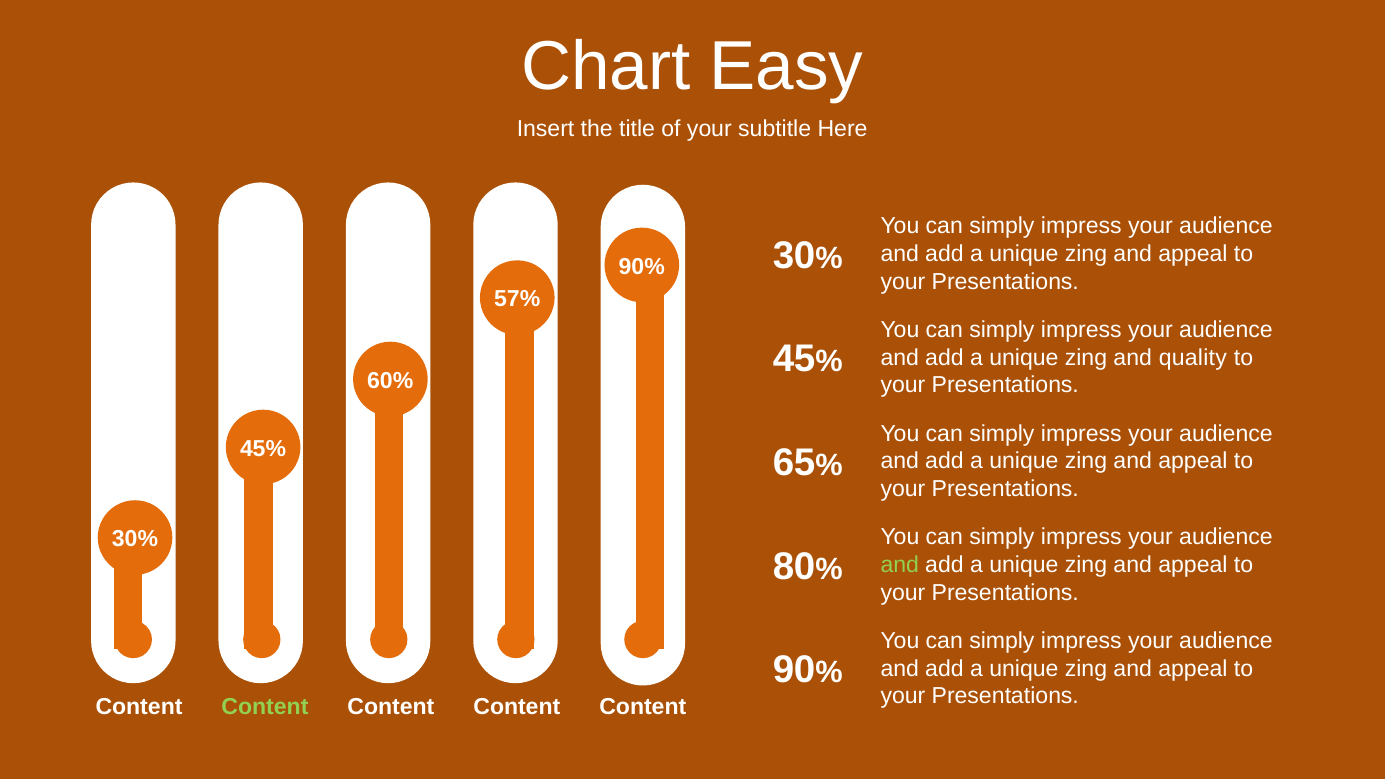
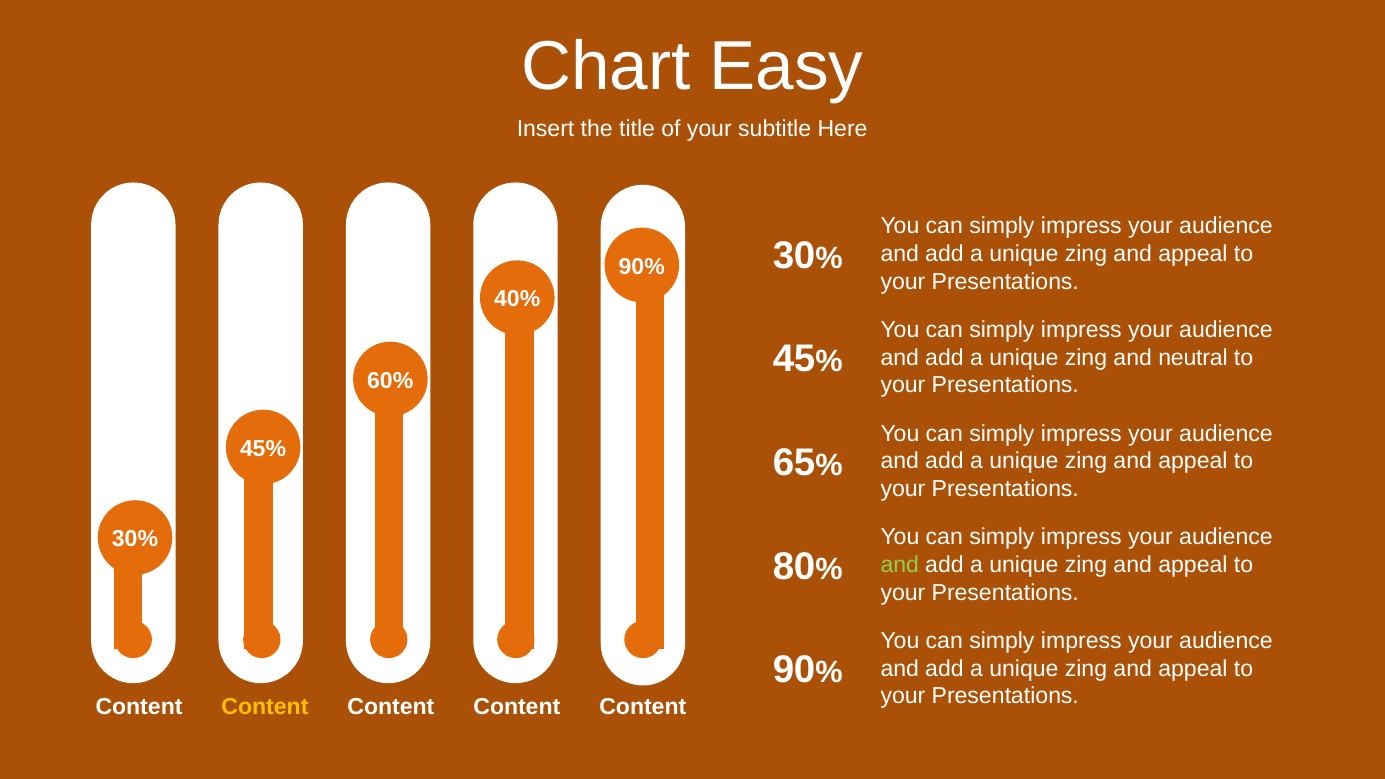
57%: 57% -> 40%
quality: quality -> neutral
Content at (265, 707) colour: light green -> yellow
